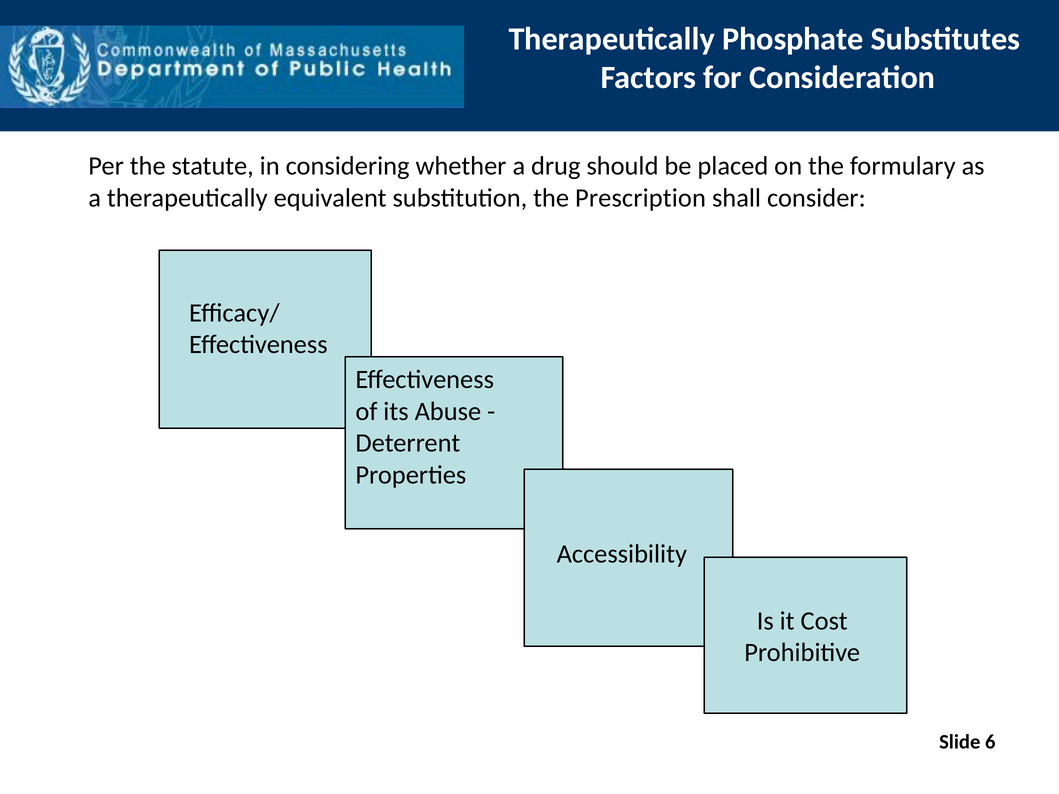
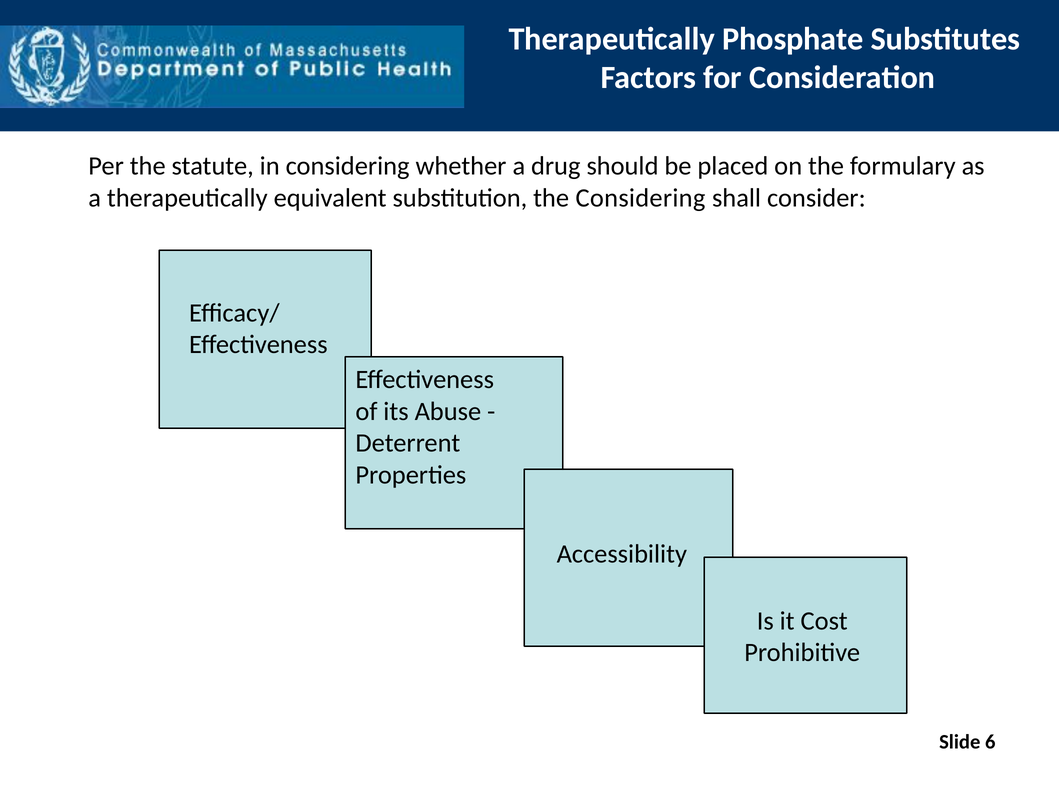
the Prescription: Prescription -> Considering
